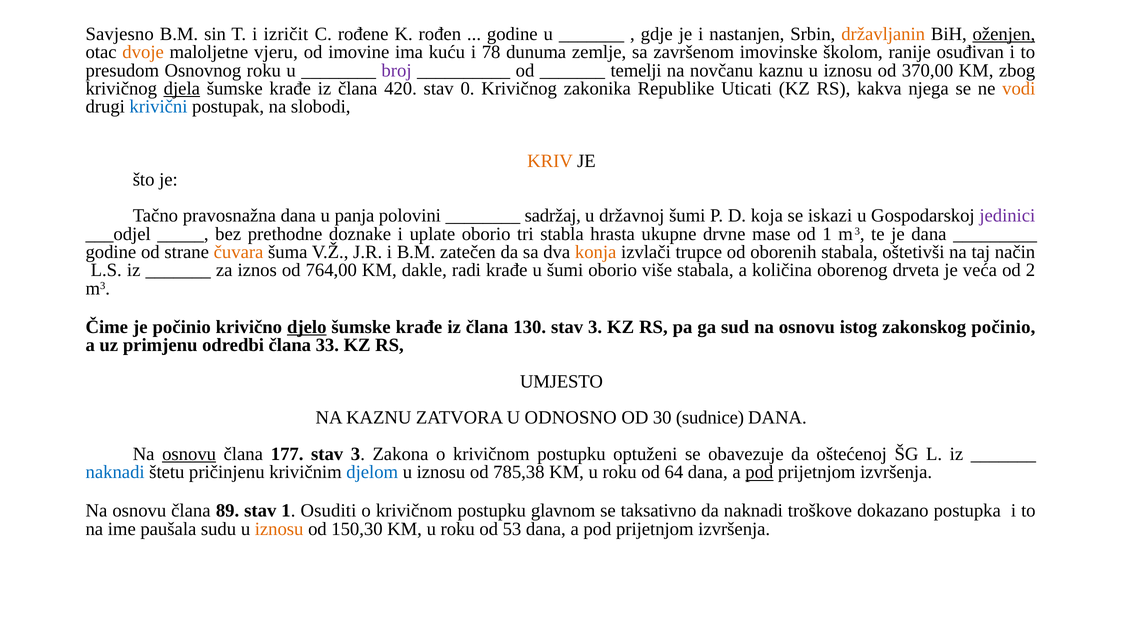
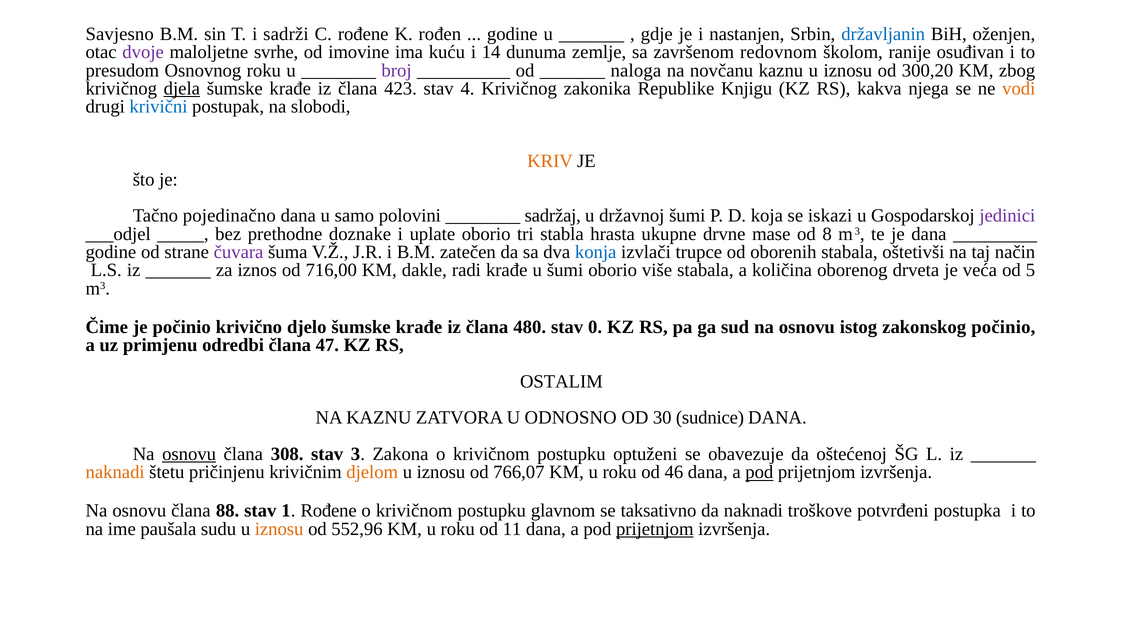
izričit: izričit -> sadrži
državljanin colour: orange -> blue
oženjen underline: present -> none
dvoje colour: orange -> purple
vjeru: vjeru -> svrhe
78: 78 -> 14
imovinske: imovinske -> redovnom
temelji: temelji -> naloga
370,00: 370,00 -> 300,20
420: 420 -> 423
0: 0 -> 4
Uticati: Uticati -> Knjigu
pravosnažna: pravosnažna -> pojedinačno
panja: panja -> samo
od 1: 1 -> 8
čuvara colour: orange -> purple
konja colour: orange -> blue
764,00: 764,00 -> 716,00
2: 2 -> 5
djelo underline: present -> none
130: 130 -> 480
3 at (595, 327): 3 -> 0
33: 33 -> 47
UMJESTO: UMJESTO -> OSTALIM
177: 177 -> 308
naknadi at (115, 472) colour: blue -> orange
djelom colour: blue -> orange
785,38: 785,38 -> 766,07
64: 64 -> 46
89: 89 -> 88
1 Osuditi: Osuditi -> Rođene
dokazano: dokazano -> potvrđeni
150,30: 150,30 -> 552,96
53: 53 -> 11
prijetnjom at (655, 529) underline: none -> present
